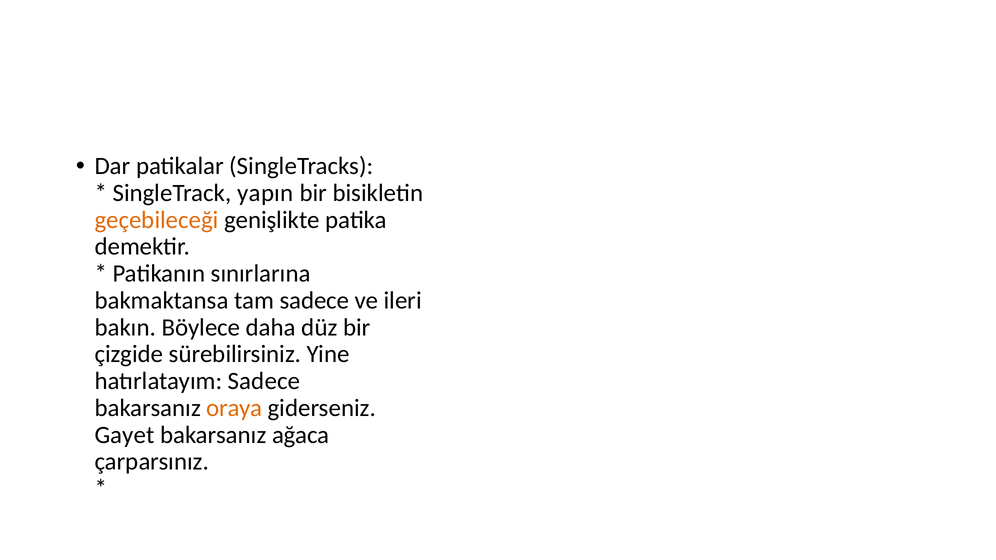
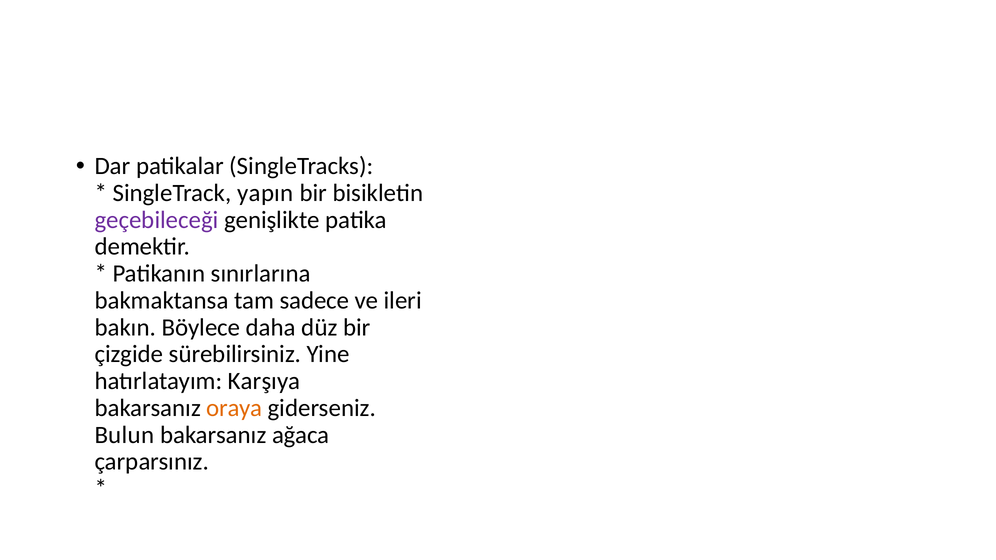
geçebileceği colour: orange -> purple
hatırlatayım Sadece: Sadece -> Karşıya
Gayet: Gayet -> Bulun
